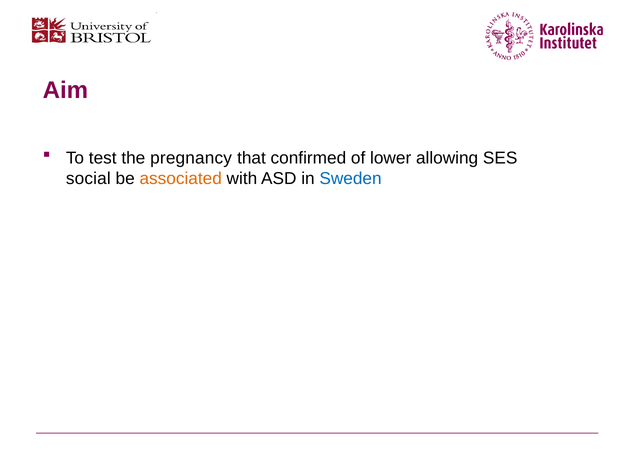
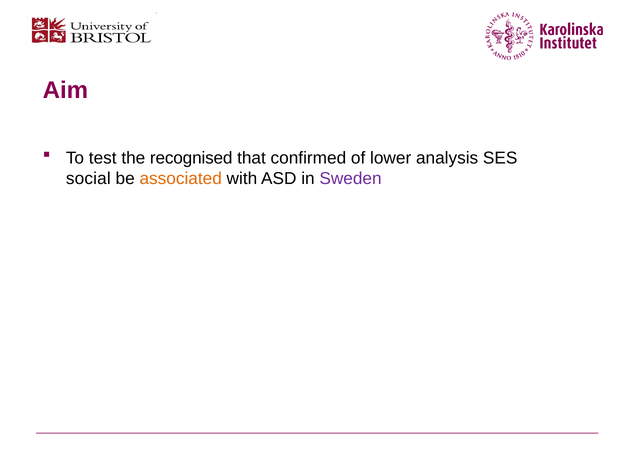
pregnancy: pregnancy -> recognised
allowing: allowing -> analysis
Sweden colour: blue -> purple
